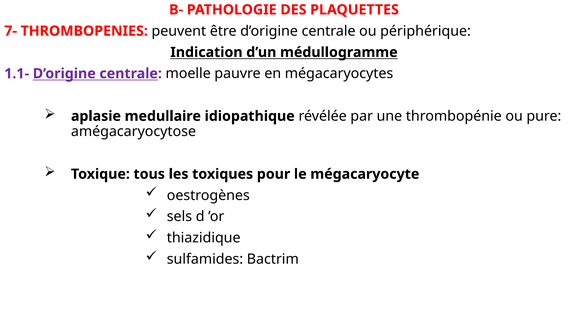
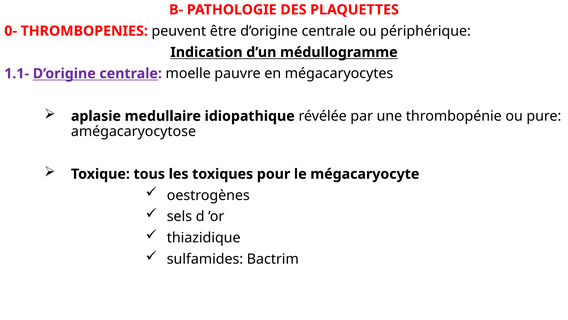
7-: 7- -> 0-
